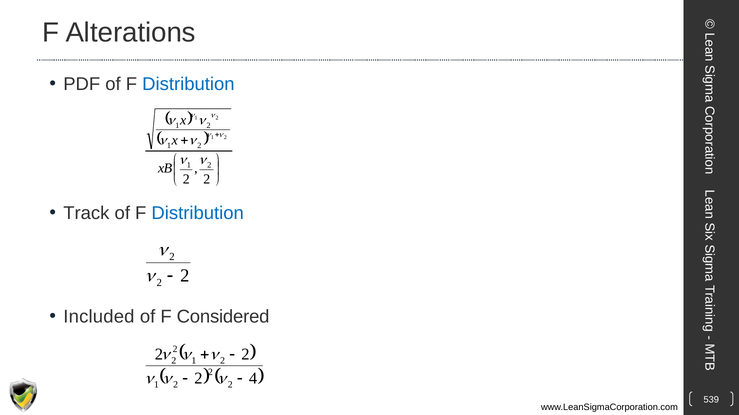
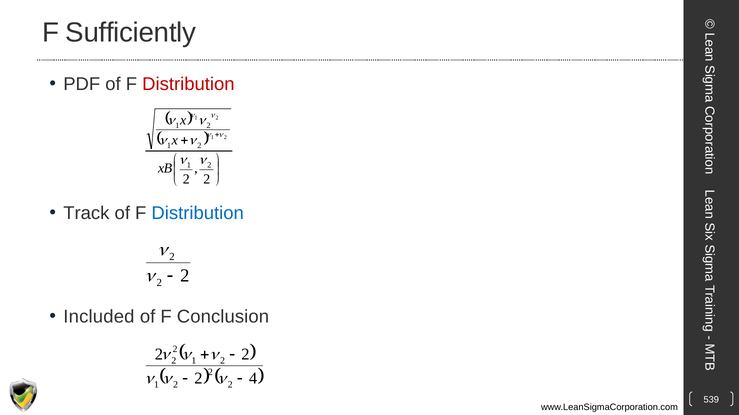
Alterations: Alterations -> Sufficiently
Distribution at (188, 84) colour: blue -> red
Considered: Considered -> Conclusion
